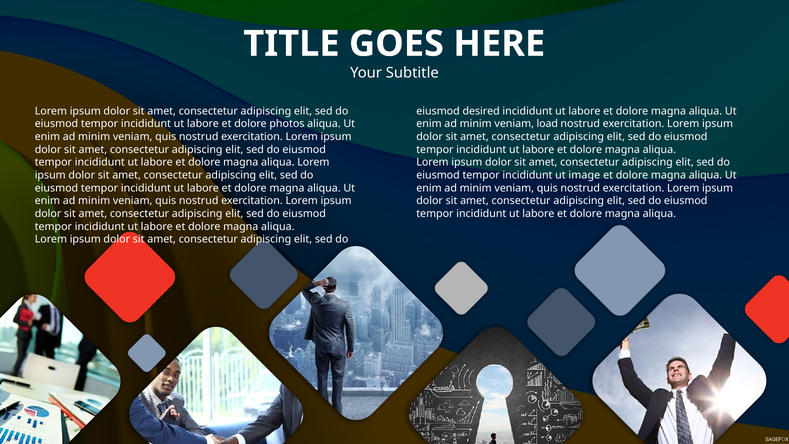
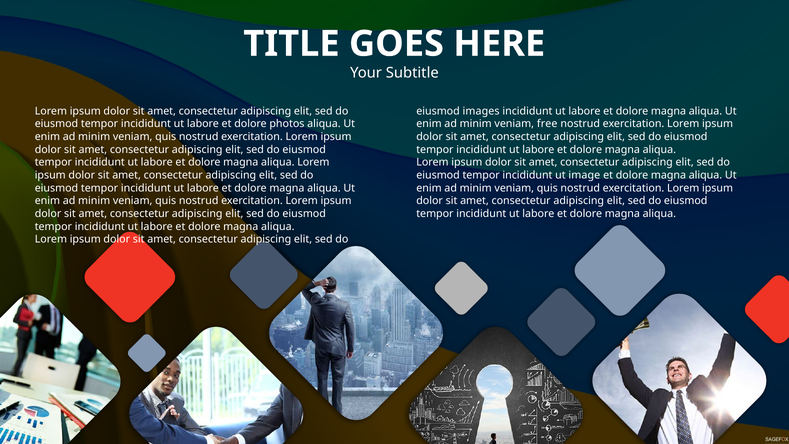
desired: desired -> images
load: load -> free
